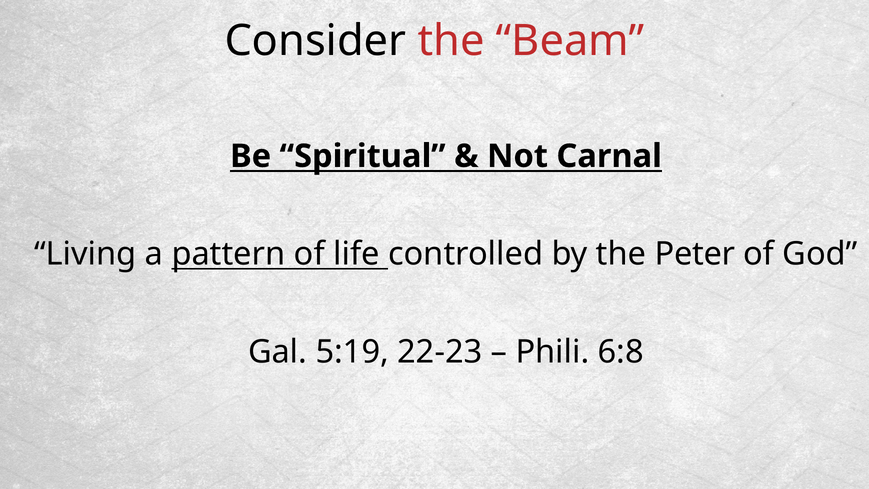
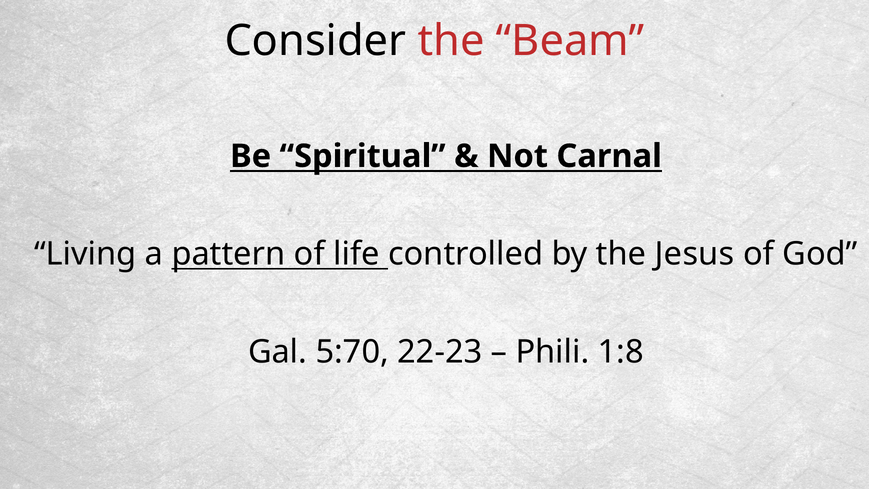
Peter: Peter -> Jesus
5:19: 5:19 -> 5:70
6:8: 6:8 -> 1:8
